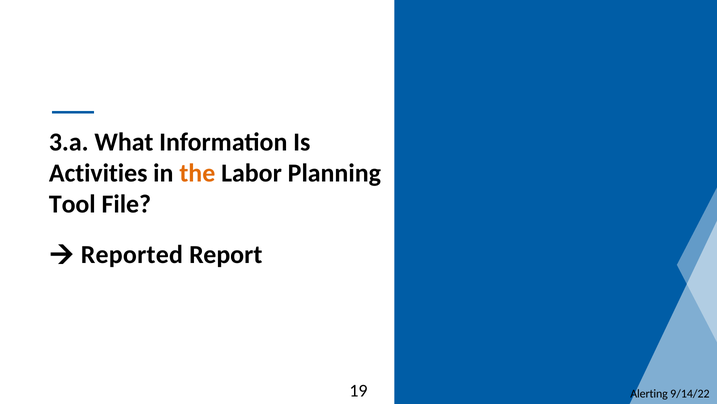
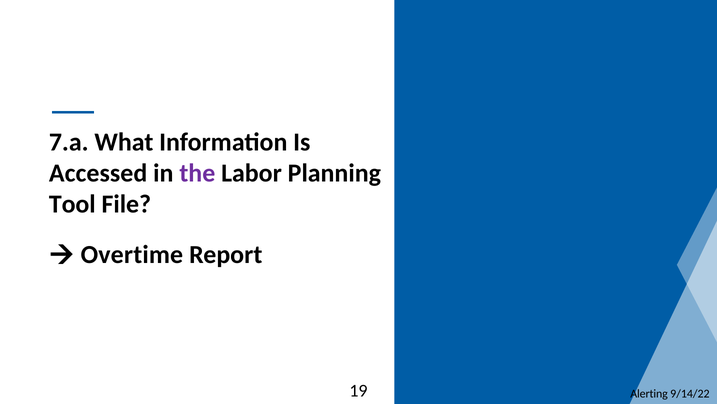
3.a: 3.a -> 7.a
Activities: Activities -> Accessed
the colour: orange -> purple
Reported: Reported -> Overtime
